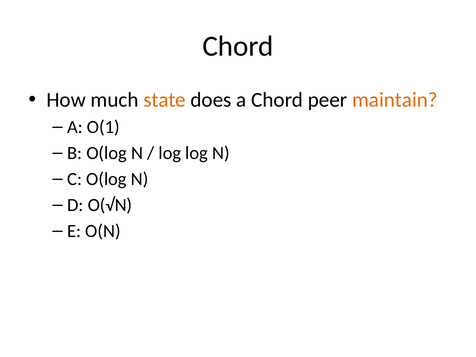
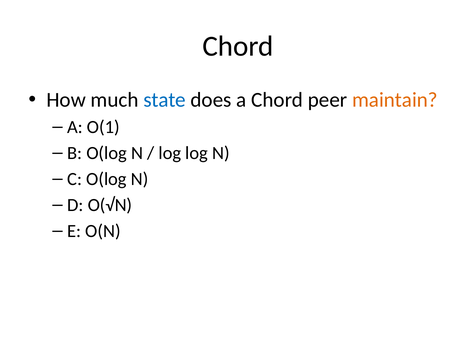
state colour: orange -> blue
